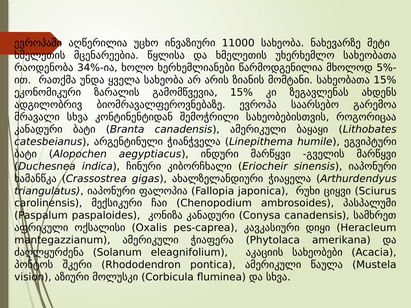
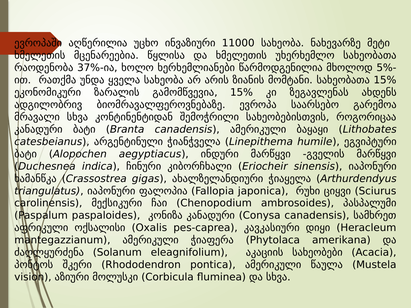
34%-ია: 34%-ია -> 37%-ია
